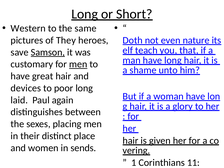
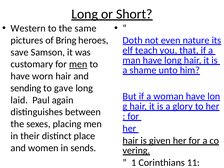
They: They -> Bring
Samson underline: present -> none
great: great -> worn
devices: devices -> sending
poor: poor -> gave
